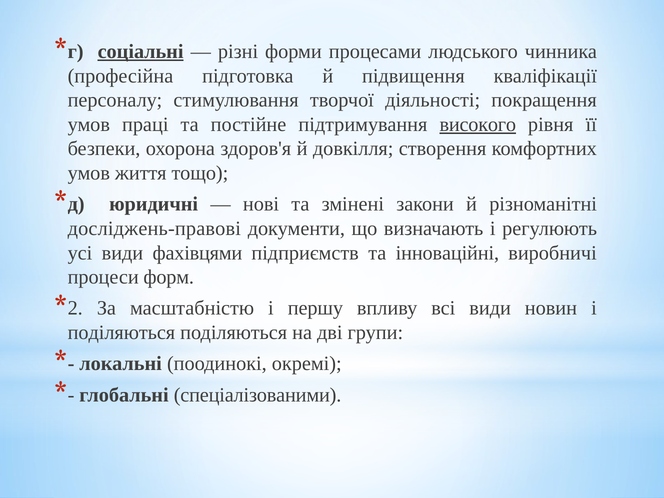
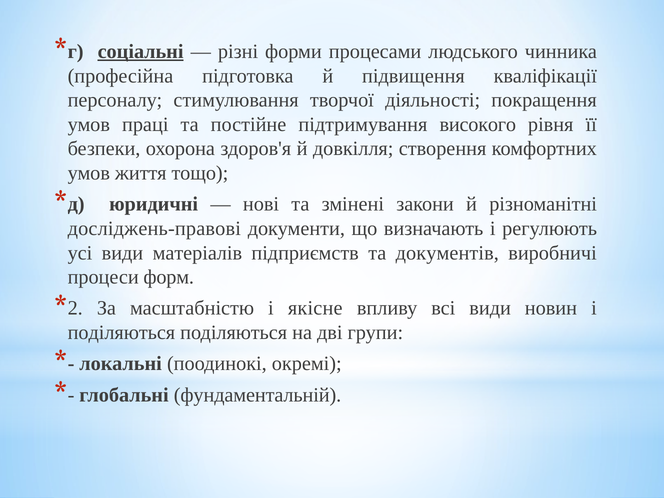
високого underline: present -> none
фахівцями: фахівцями -> матеріалів
інноваційні: інноваційні -> документів
першу: першу -> якісне
спеціалізованими: спеціалізованими -> фундаментальній
